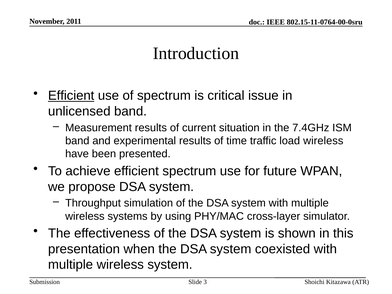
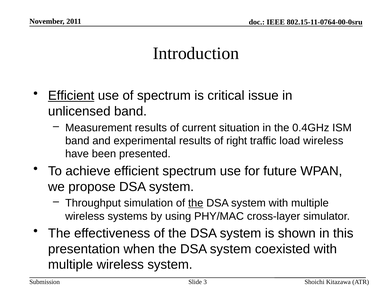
7.4GHz: 7.4GHz -> 0.4GHz
time: time -> right
the at (196, 203) underline: none -> present
